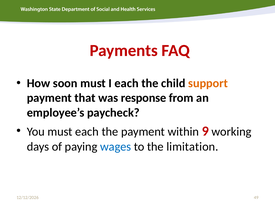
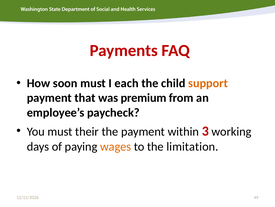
response: response -> premium
must each: each -> their
9: 9 -> 3
wages colour: blue -> orange
